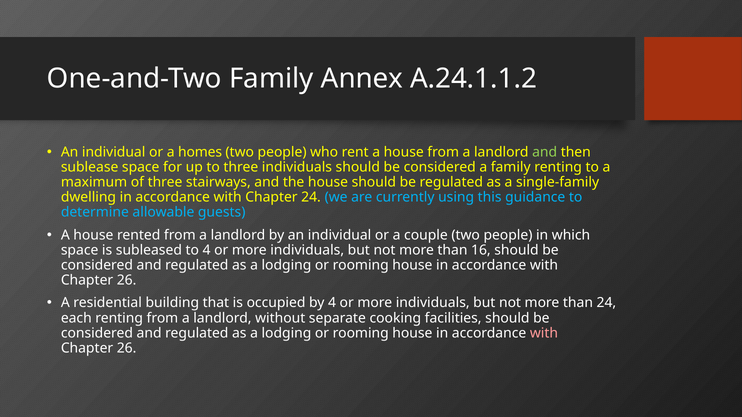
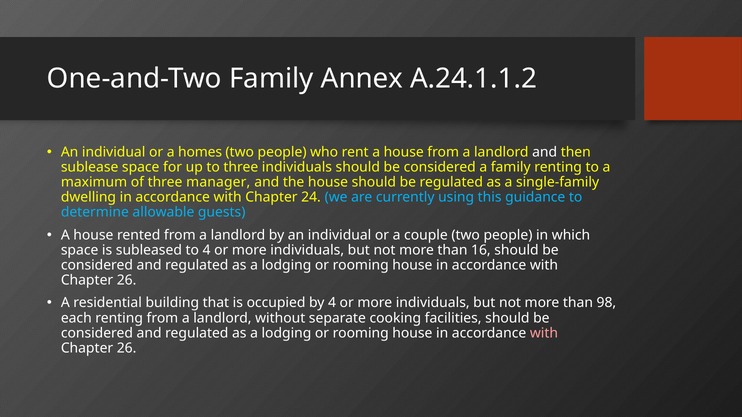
and at (545, 152) colour: light green -> white
stairways: stairways -> manager
than 24: 24 -> 98
